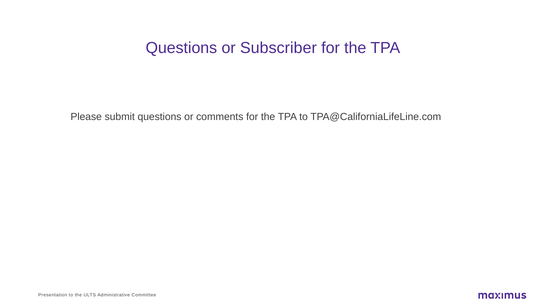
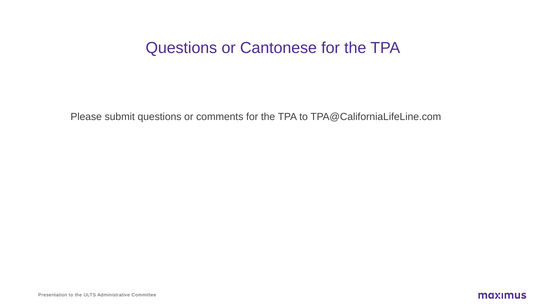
Subscriber: Subscriber -> Cantonese
